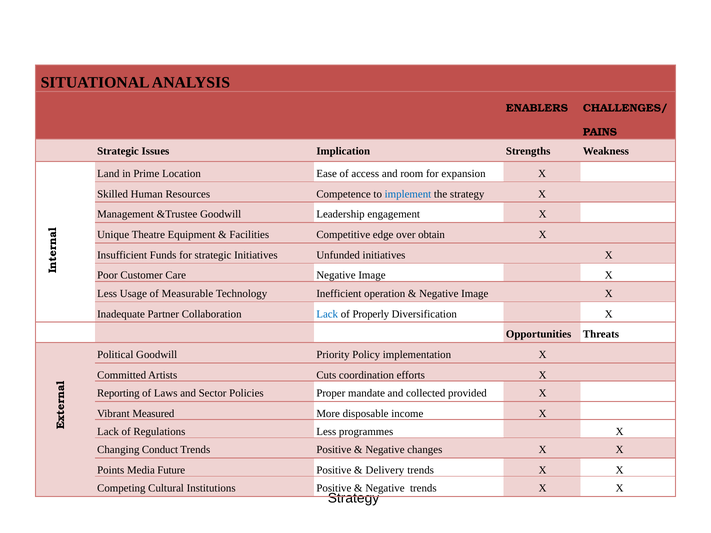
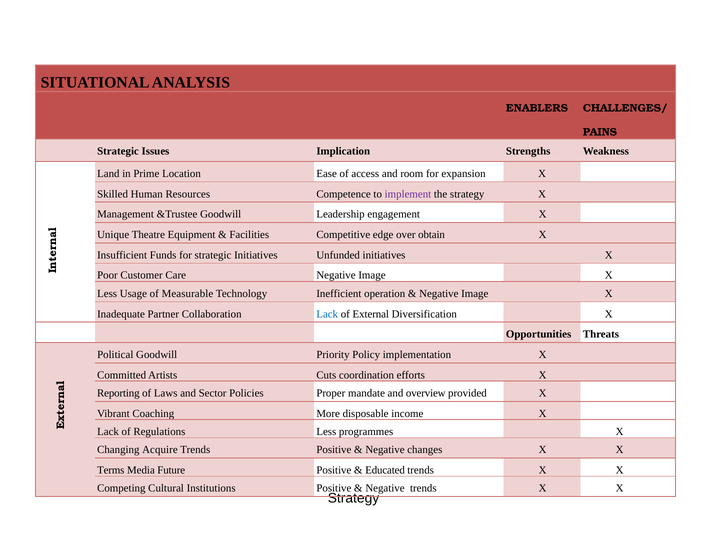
implement colour: blue -> purple
Properly: Properly -> External
collected: collected -> overview
Measured: Measured -> Coaching
Conduct: Conduct -> Acquire
Points: Points -> Terms
Delivery: Delivery -> Educated
